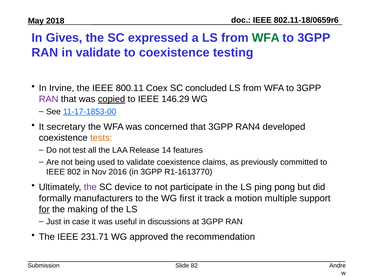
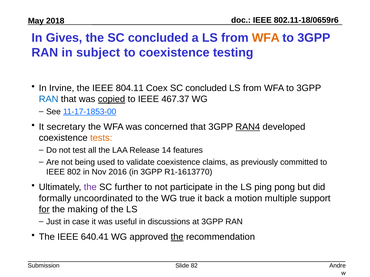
the SC expressed: expressed -> concluded
WFA at (266, 38) colour: green -> orange
in validate: validate -> subject
800.11: 800.11 -> 804.11
RAN at (49, 99) colour: purple -> blue
146.29: 146.29 -> 467.37
RAN4 underline: none -> present
device: device -> further
manufacturers: manufacturers -> uncoordinated
first: first -> true
track: track -> back
231.71: 231.71 -> 640.41
the at (177, 237) underline: none -> present
